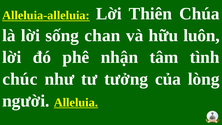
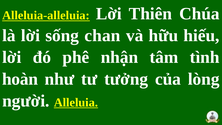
luôn: luôn -> hiếu
chúc: chúc -> hoàn
